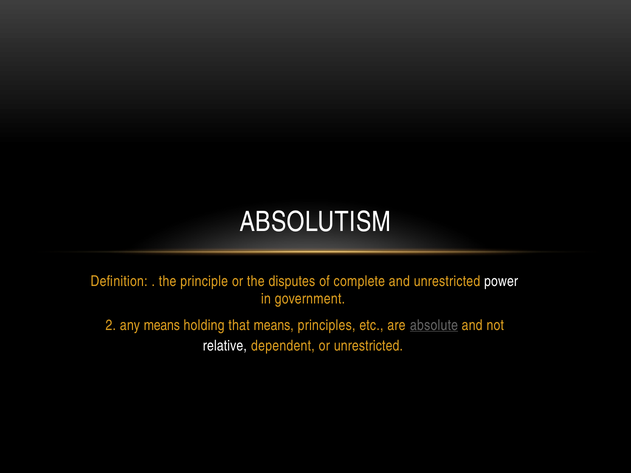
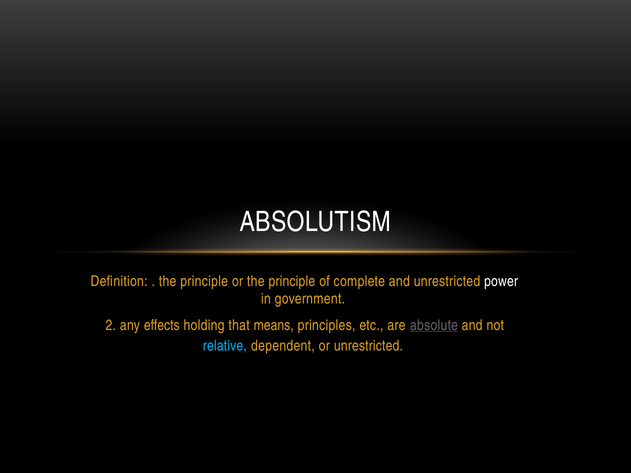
or the disputes: disputes -> principle
any means: means -> effects
relative colour: white -> light blue
